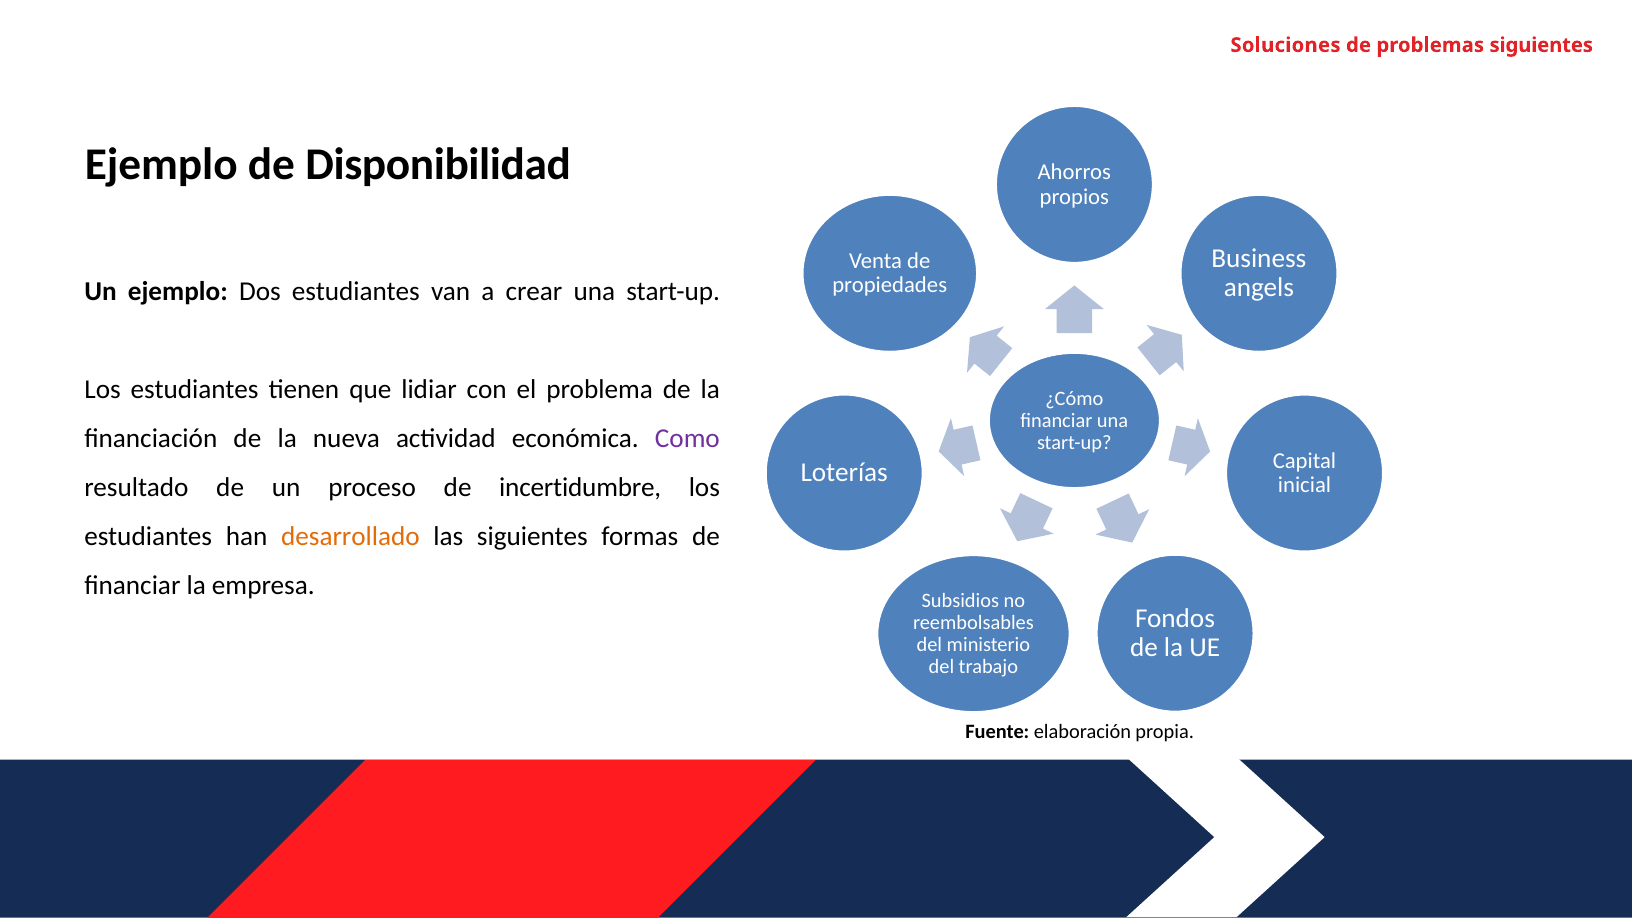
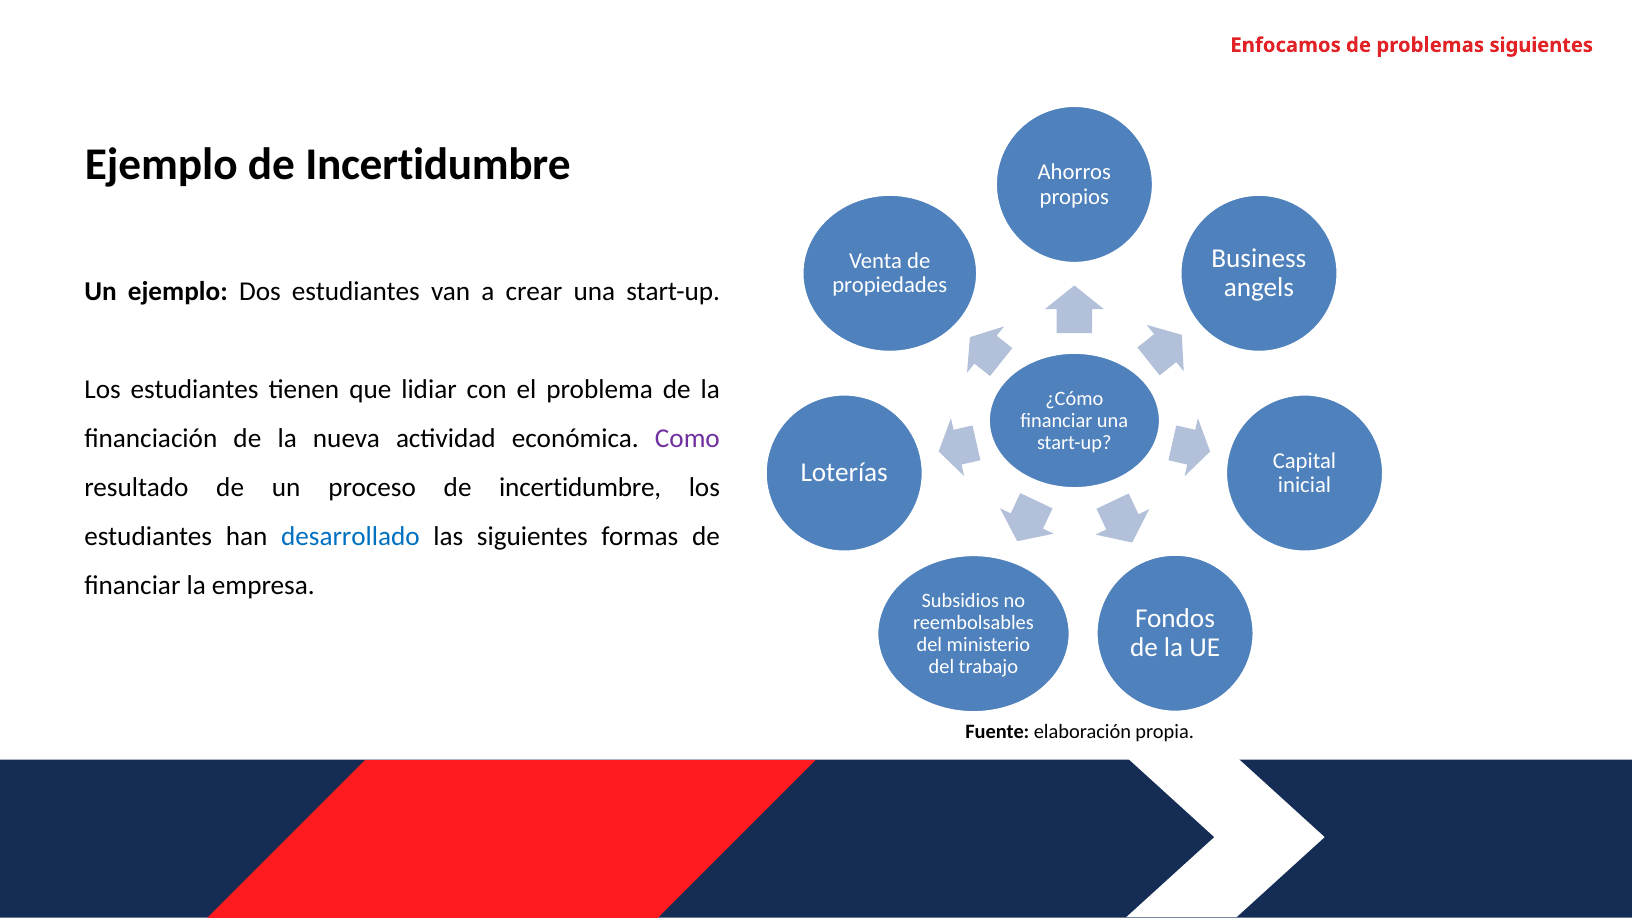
Soluciones: Soluciones -> Enfocamos
Ejemplo de Disponibilidad: Disponibilidad -> Incertidumbre
desarrollado colour: orange -> blue
